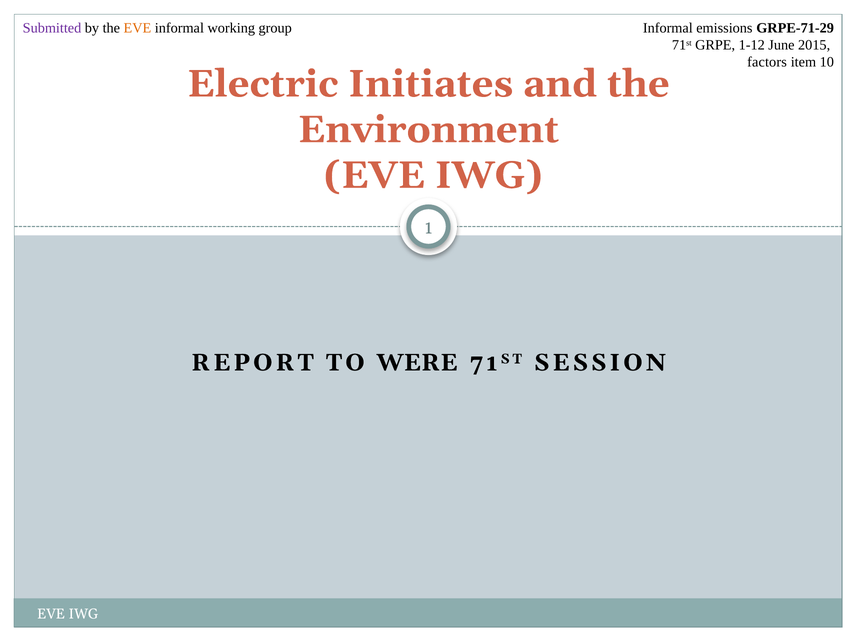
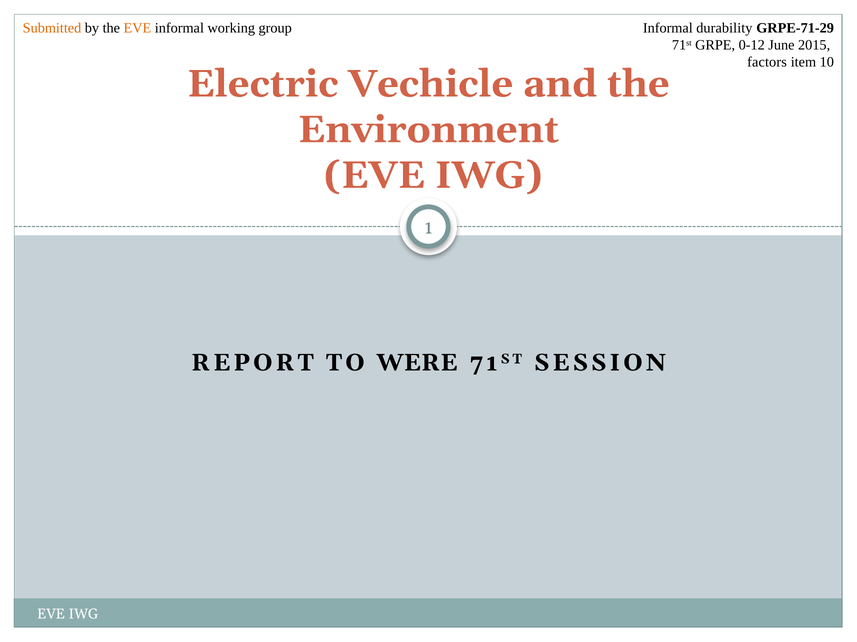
Submitted colour: purple -> orange
emissions: emissions -> durability
1-12: 1-12 -> 0-12
Initiates: Initiates -> Vechicle
